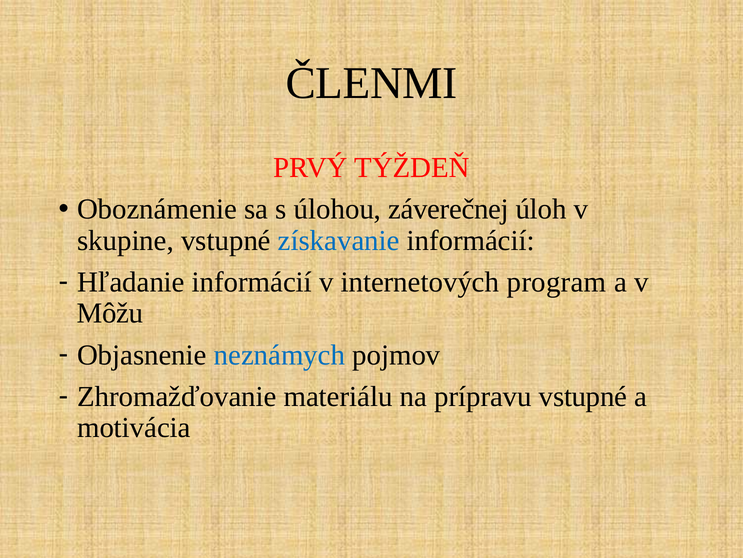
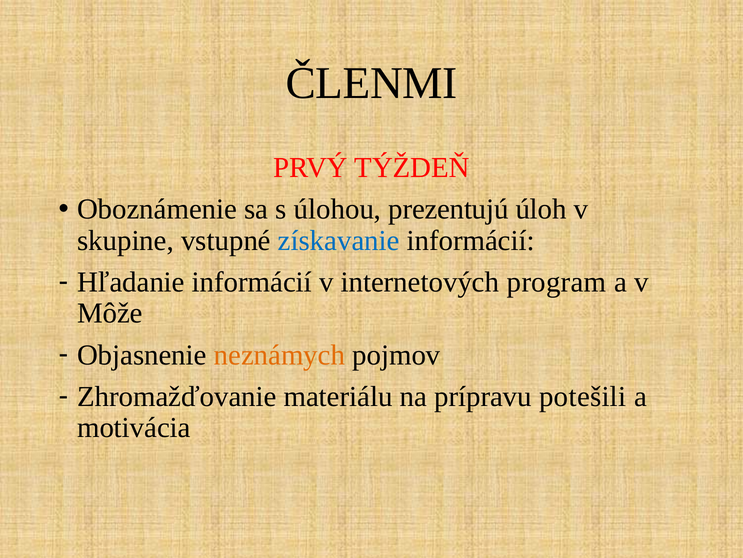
záverečnej: záverečnej -> prezentujú
Môžu: Môžu -> Môže
neznámych colour: blue -> orange
prípravu vstupné: vstupné -> potešili
